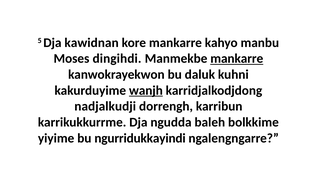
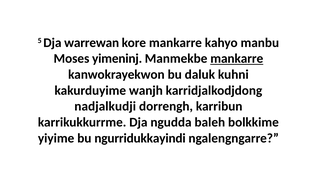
kawidnan: kawidnan -> warrewan
dingihdi: dingihdi -> yimeninj
wanjh underline: present -> none
